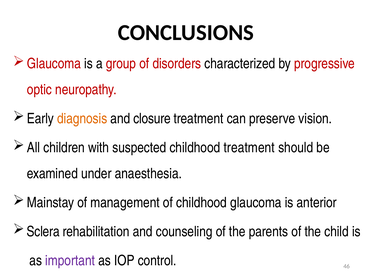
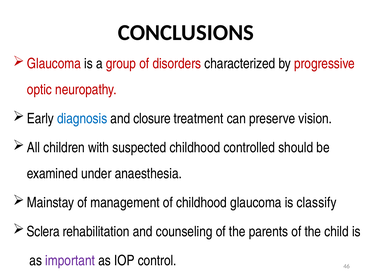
diagnosis colour: orange -> blue
childhood treatment: treatment -> controlled
anterior: anterior -> classify
